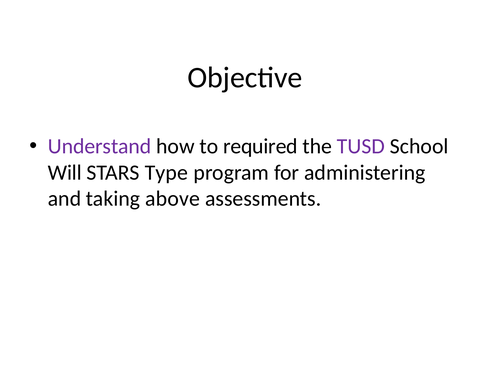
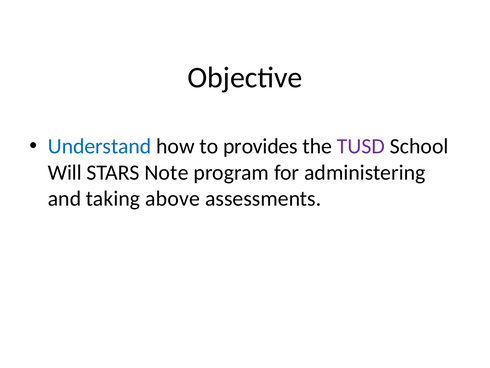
Understand colour: purple -> blue
required: required -> provides
Type: Type -> Note
